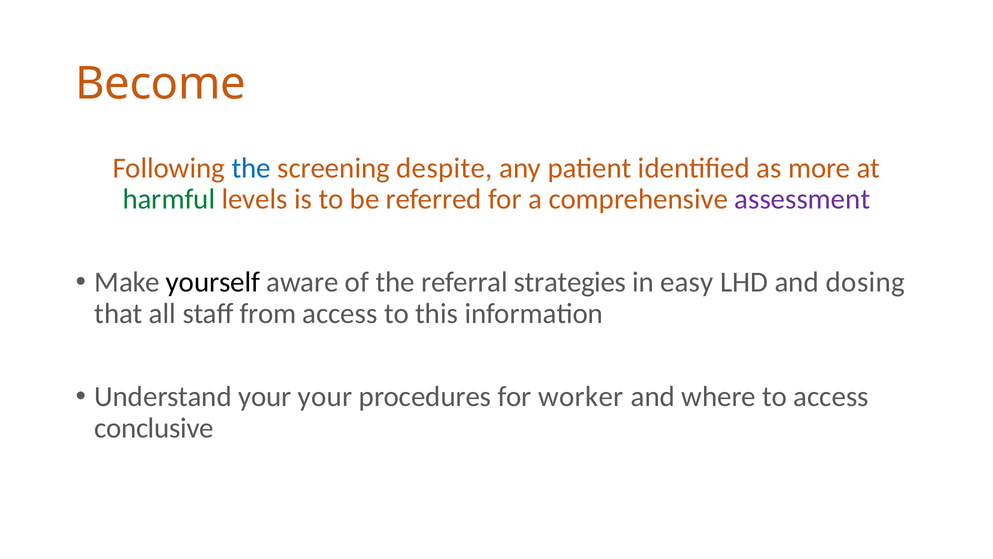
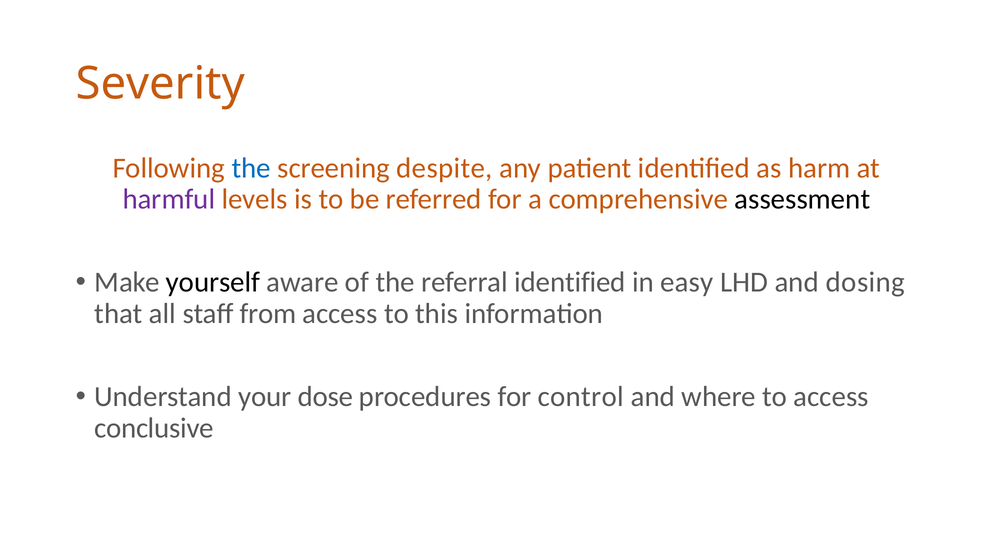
Become: Become -> Severity
more: more -> harm
harmful colour: green -> purple
assessment colour: purple -> black
referral strategies: strategies -> identified
your your: your -> dose
worker: worker -> control
